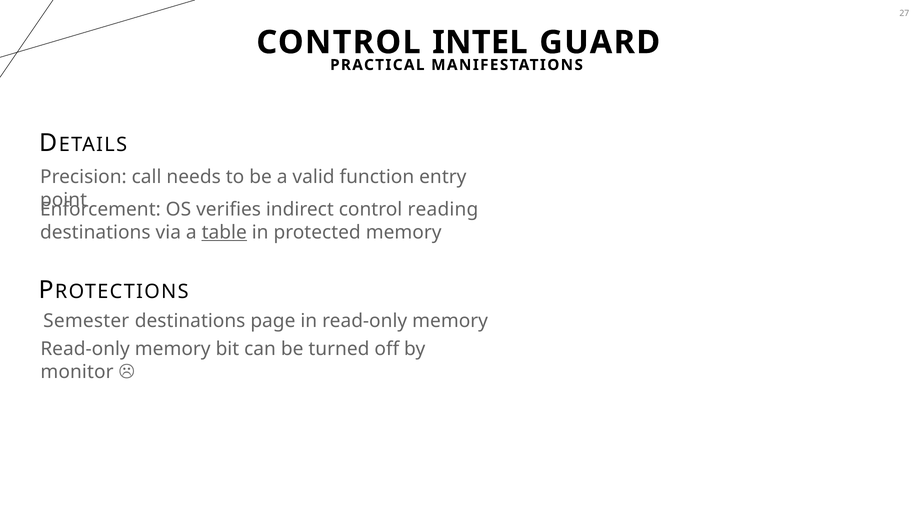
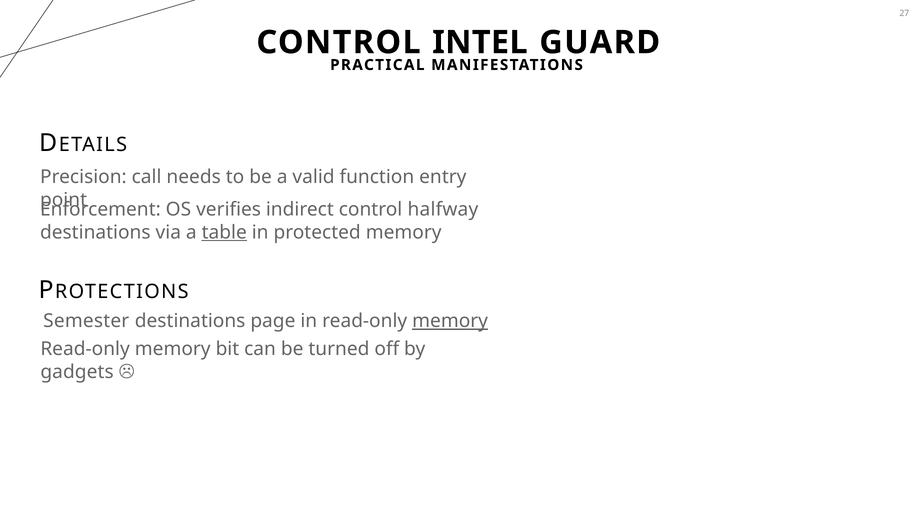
reading: reading -> halfway
memory at (450, 321) underline: none -> present
monitor: monitor -> gadgets
